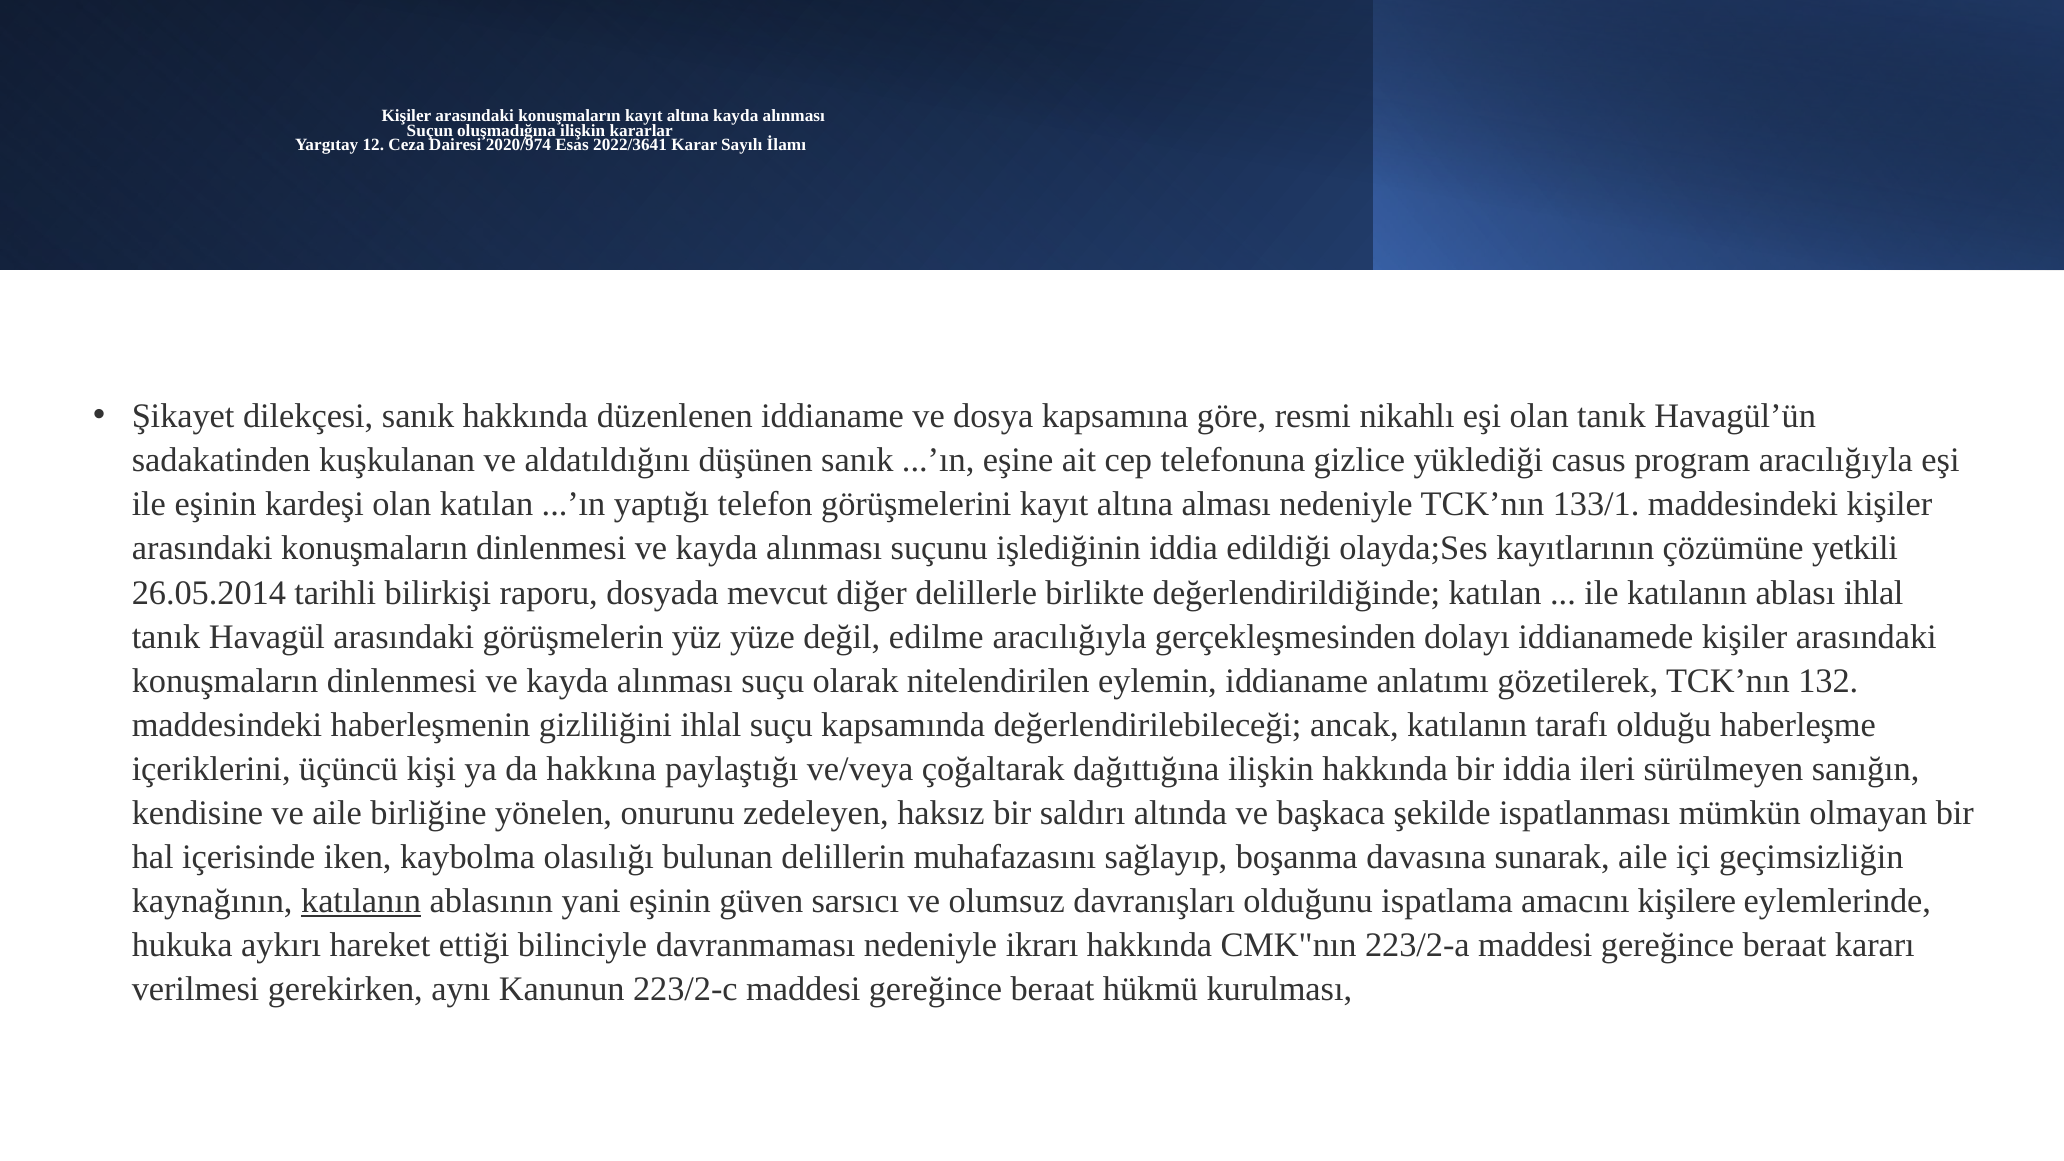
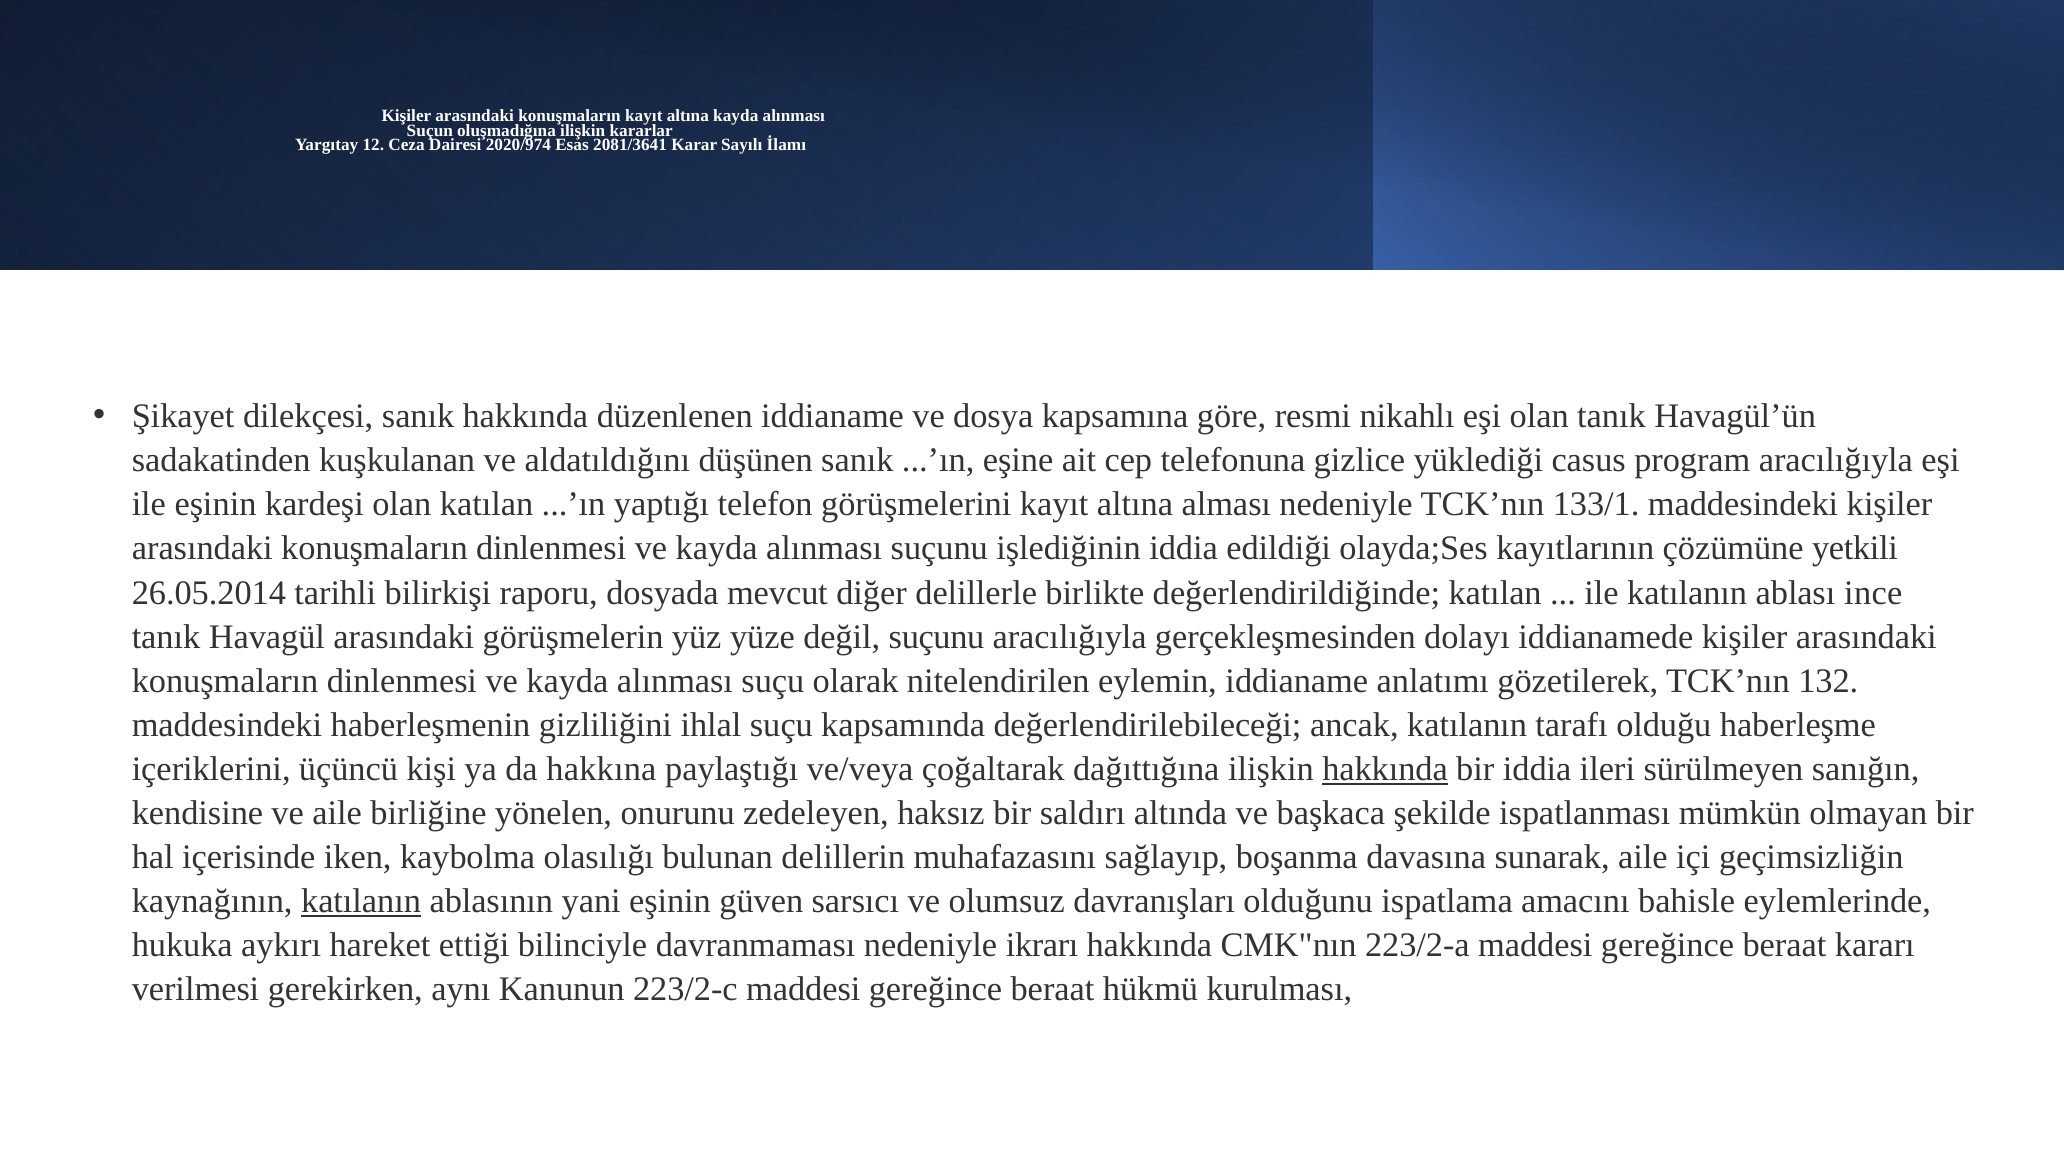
2022/3641: 2022/3641 -> 2081/3641
ablası ihlal: ihlal -> ince
değil edilme: edilme -> suçunu
hakkında at (1385, 769) underline: none -> present
kişilere: kişilere -> bahisle
